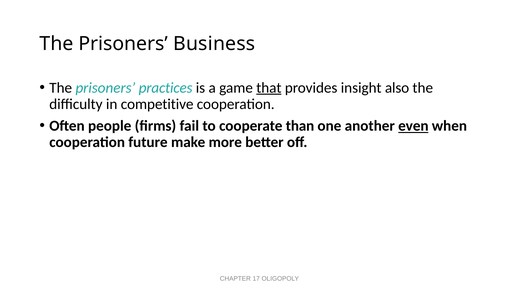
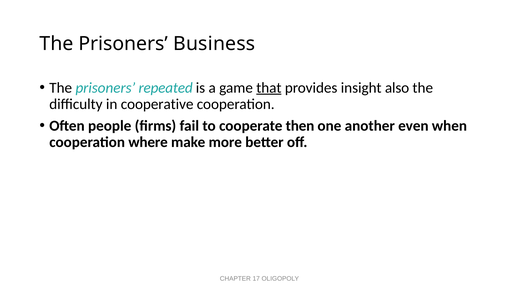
practices: practices -> repeated
competitive: competitive -> cooperative
than: than -> then
even underline: present -> none
future: future -> where
